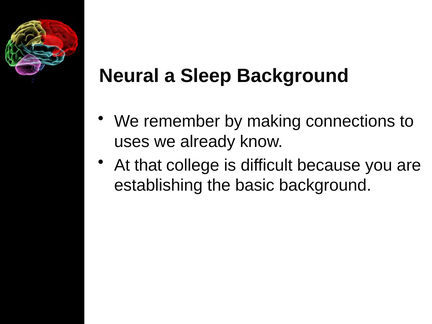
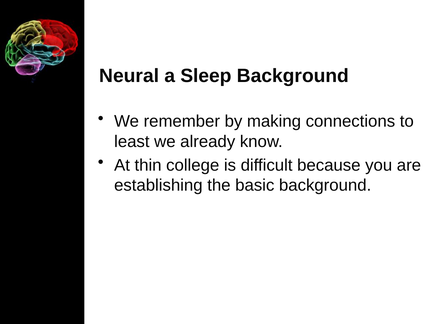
uses: uses -> least
that: that -> thin
